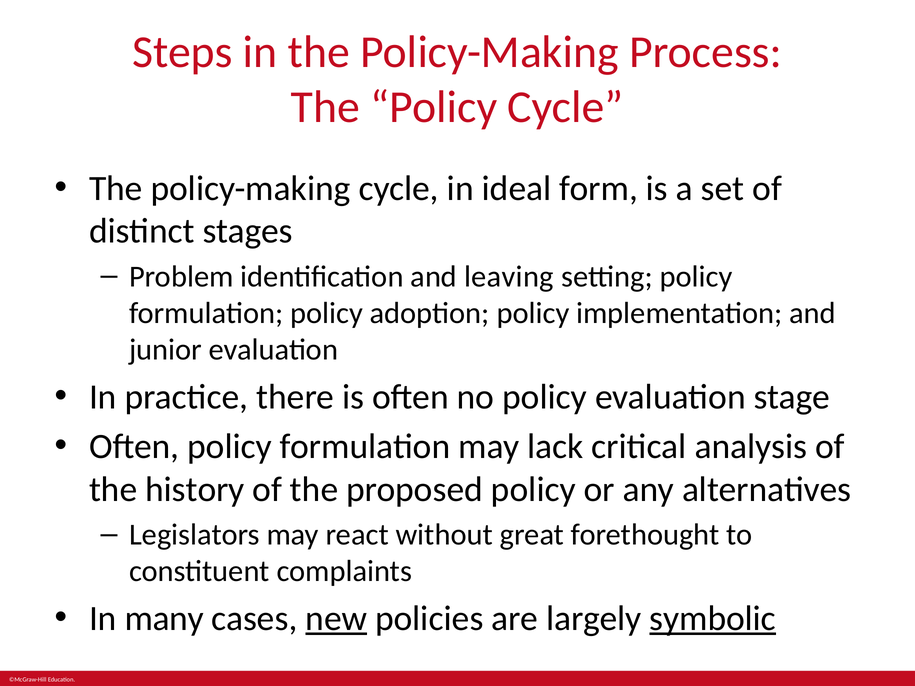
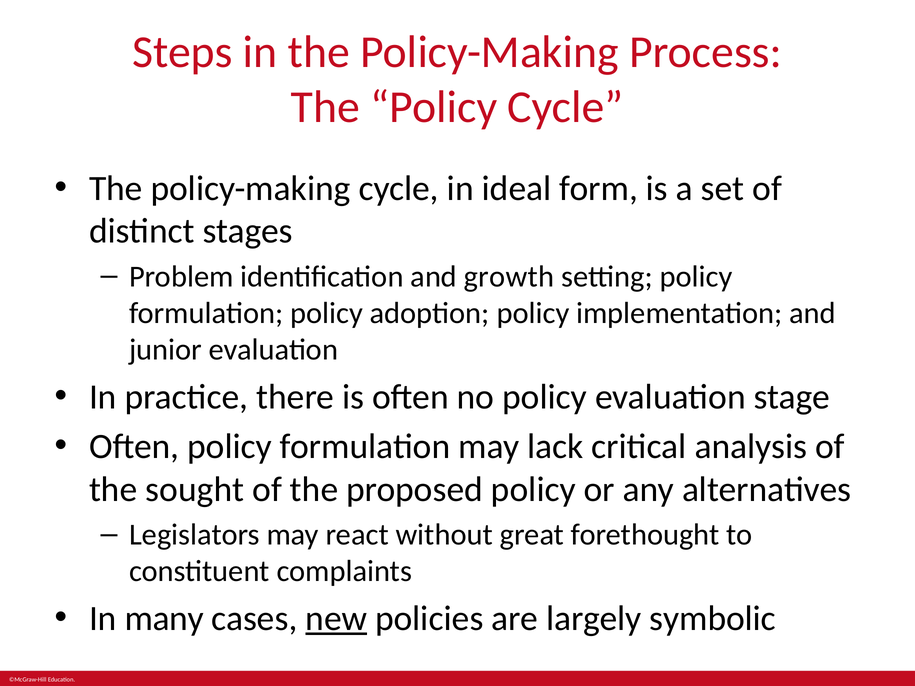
leaving: leaving -> growth
history: history -> sought
symbolic underline: present -> none
